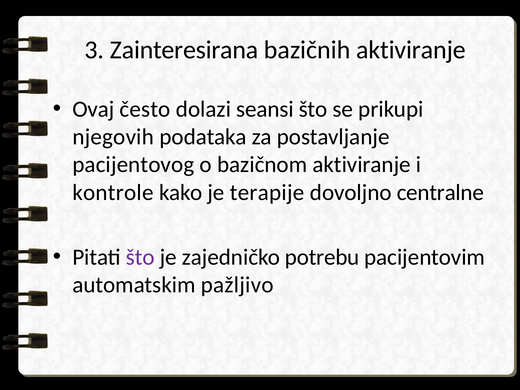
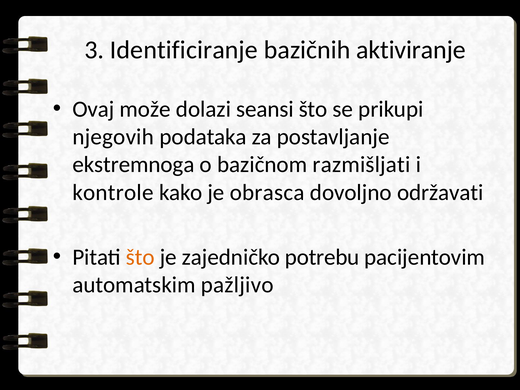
Zainteresirana: Zainteresirana -> Identificiranje
često: često -> može
pacijentovog: pacijentovog -> ekstremnoga
bazičnom aktiviranje: aktiviranje -> razmišljati
terapije: terapije -> obrasca
centralne: centralne -> održavati
što at (140, 257) colour: purple -> orange
